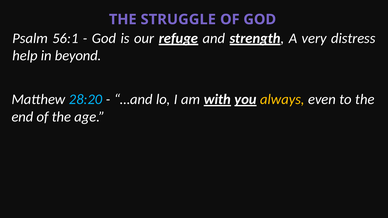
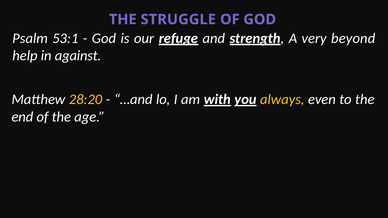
56:1: 56:1 -> 53:1
distress: distress -> beyond
beyond: beyond -> against
28:20 colour: light blue -> yellow
